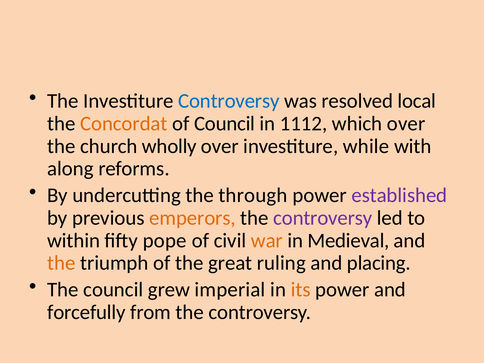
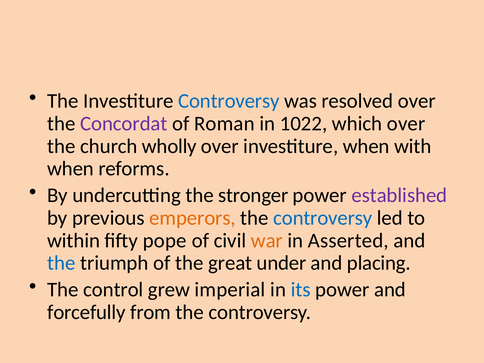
resolved local: local -> over
Concordat colour: orange -> purple
of Council: Council -> Roman
1112: 1112 -> 1022
investiture while: while -> when
along at (70, 169): along -> when
through: through -> stronger
controversy at (323, 218) colour: purple -> blue
Medieval: Medieval -> Asserted
the at (61, 263) colour: orange -> blue
ruling: ruling -> under
The council: council -> control
its colour: orange -> blue
